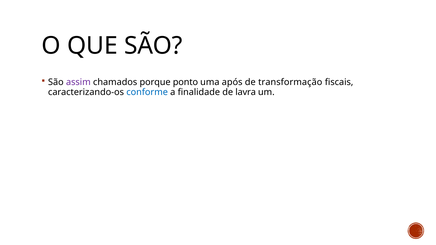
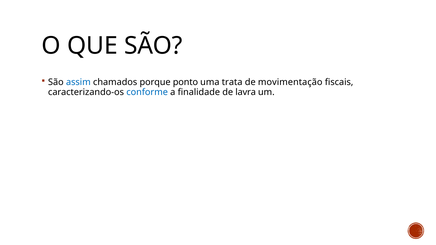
assim colour: purple -> blue
após: após -> trata
transformação: transformação -> movimentação
